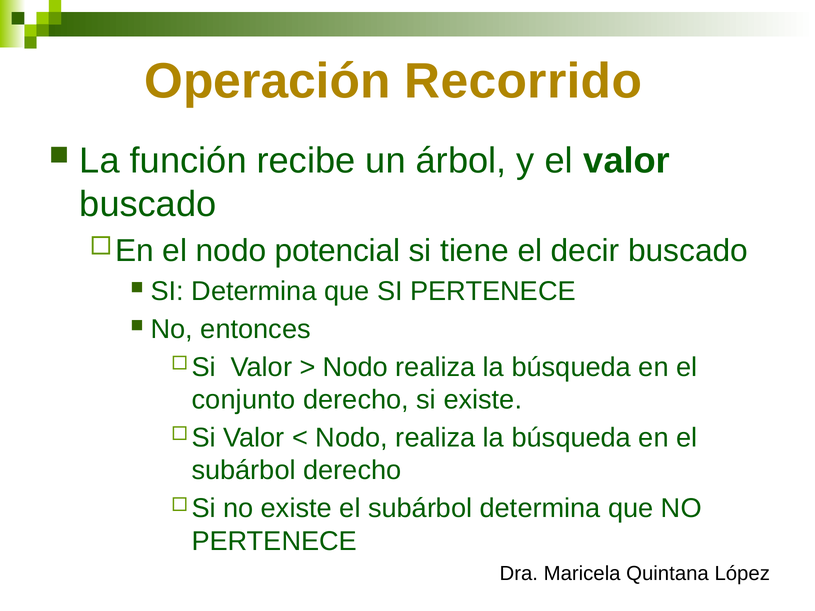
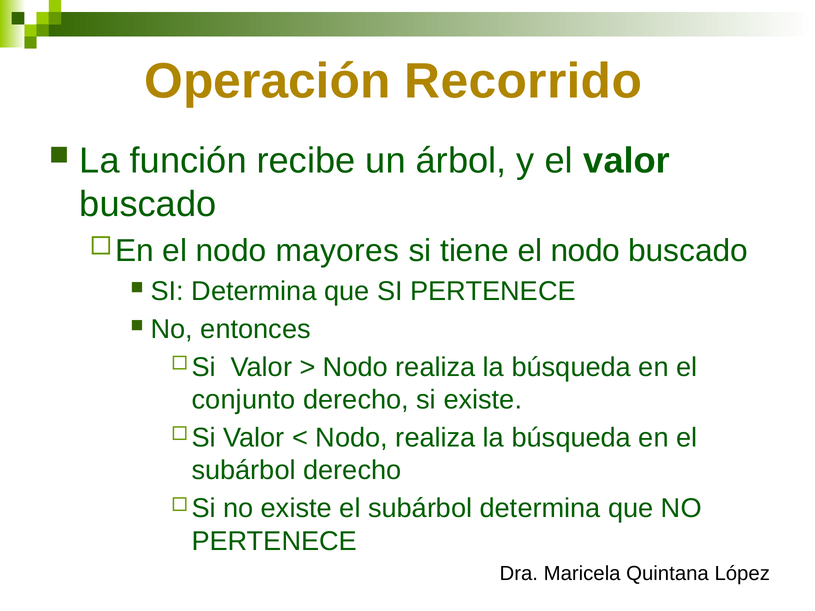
potencial: potencial -> mayores
tiene el decir: decir -> nodo
